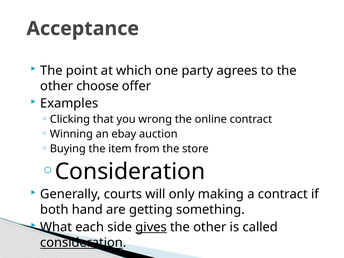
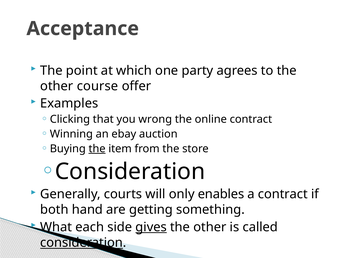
choose: choose -> course
the at (97, 149) underline: none -> present
making: making -> enables
